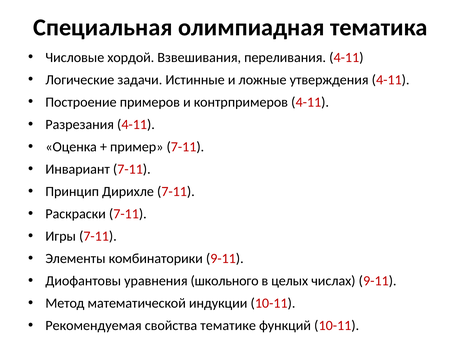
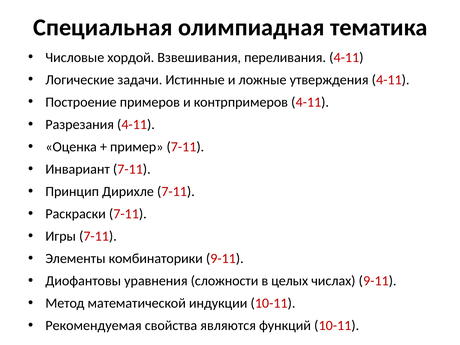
школьного: школьного -> сложности
тематике: тематике -> являются
